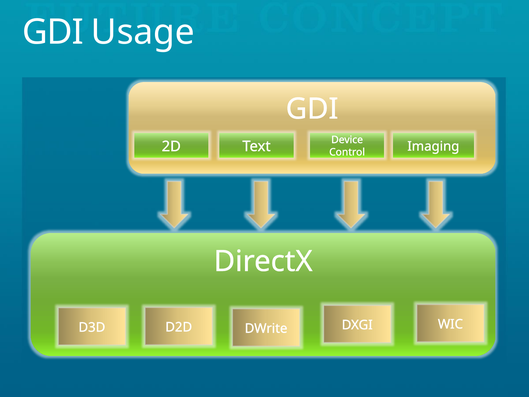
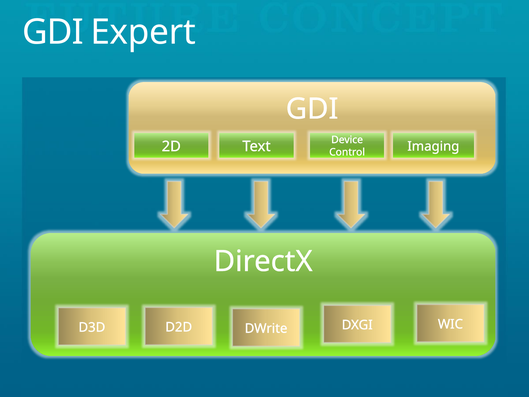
Usage: Usage -> Expert
